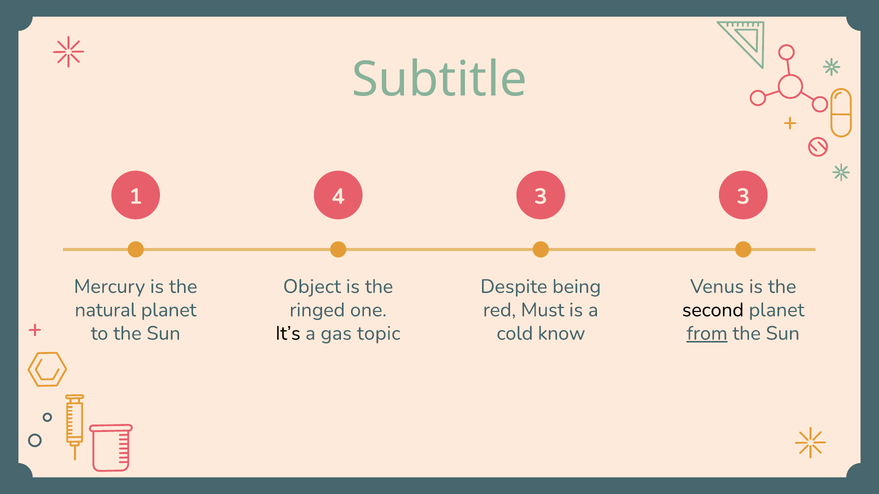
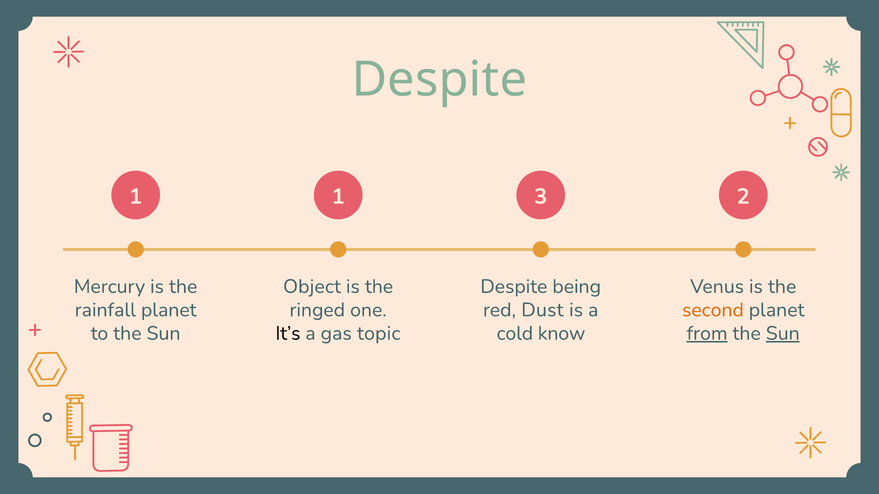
Subtitle at (439, 80): Subtitle -> Despite
1 4: 4 -> 1
3 3: 3 -> 2
natural: natural -> rainfall
Must: Must -> Dust
second colour: black -> orange
Sun at (783, 334) underline: none -> present
